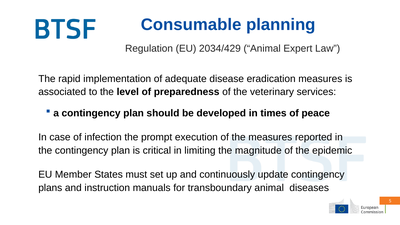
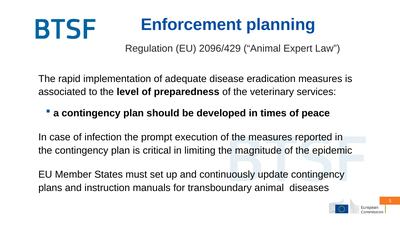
Consumable: Consumable -> Enforcement
2034/429: 2034/429 -> 2096/429
